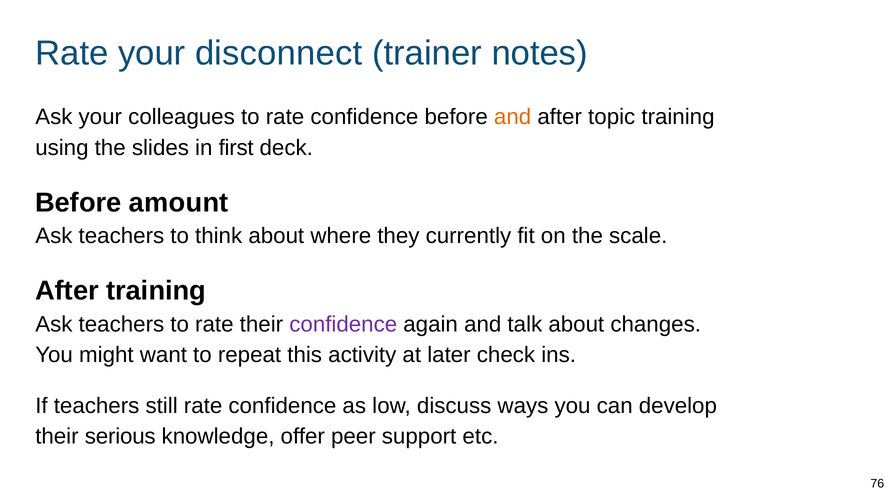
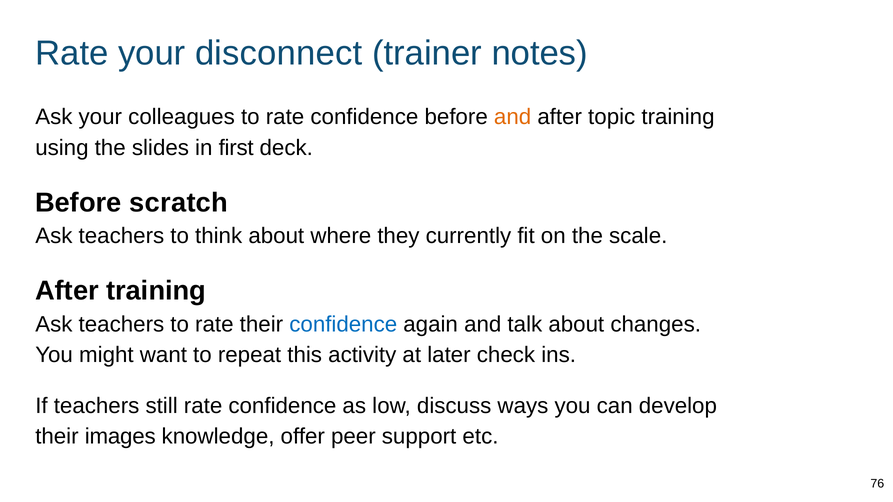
amount: amount -> scratch
confidence at (343, 324) colour: purple -> blue
serious: serious -> images
